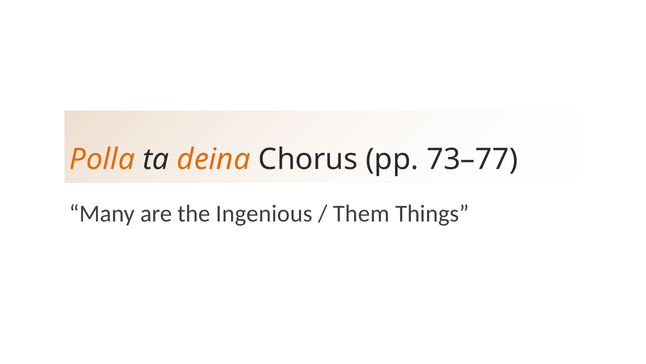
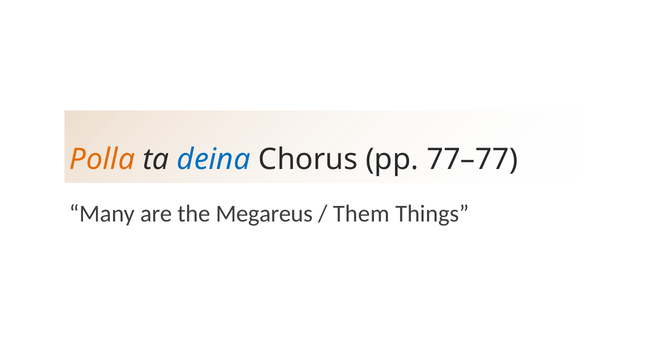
deina colour: orange -> blue
73–77: 73–77 -> 77–77
Ingenious: Ingenious -> Megareus
